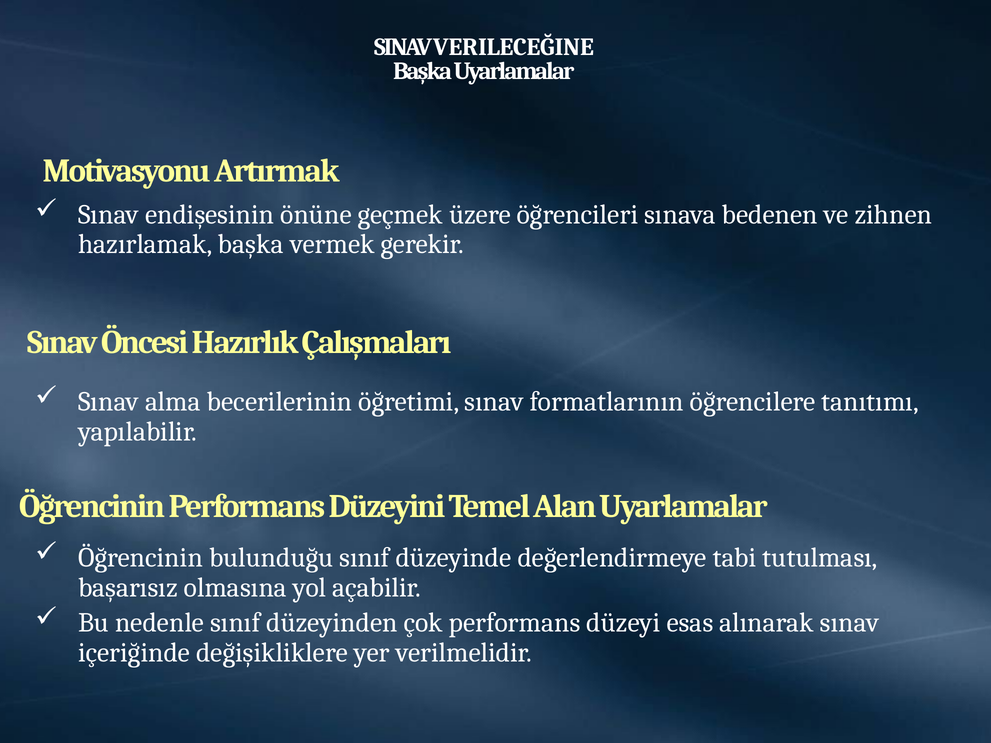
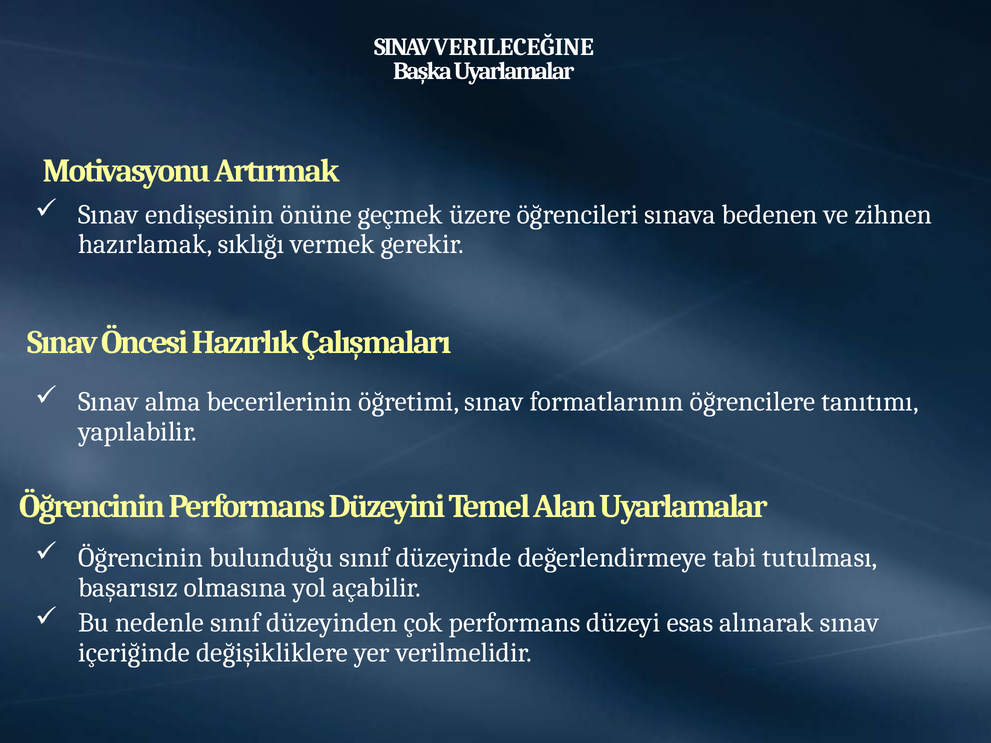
hazırlamak başka: başka -> sıklığı
